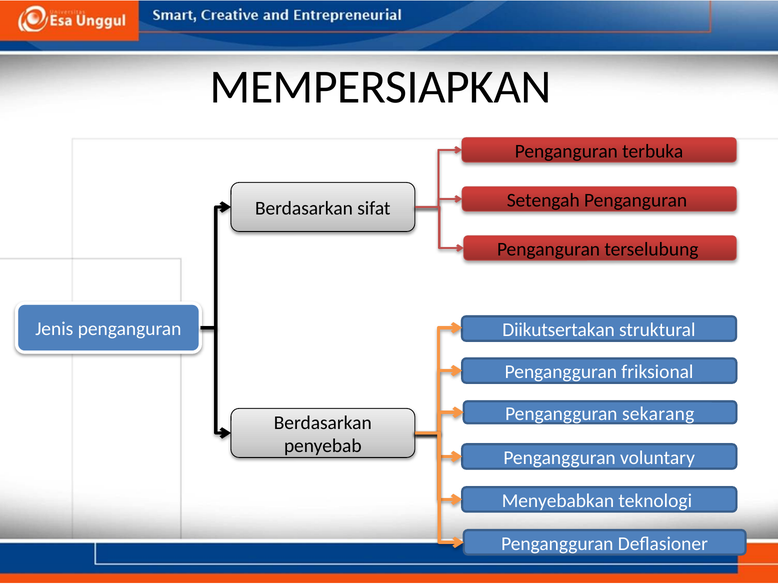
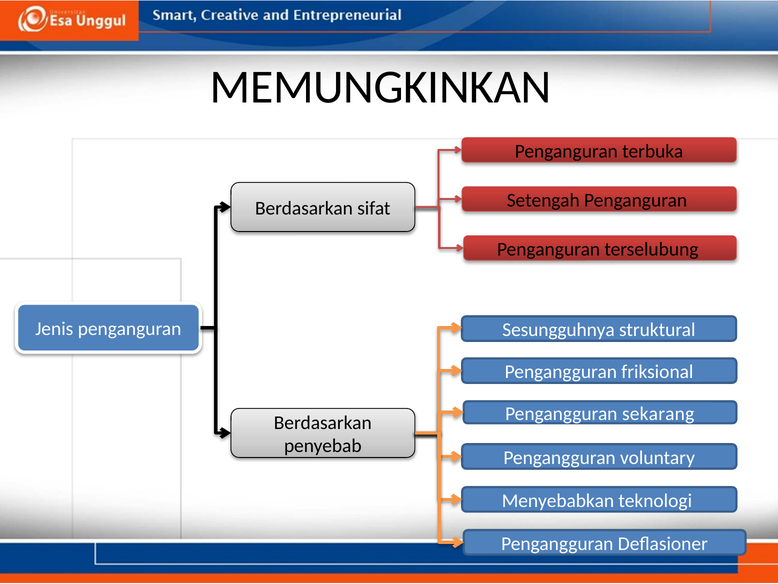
MEMPERSIAPKAN: MEMPERSIAPKAN -> MEMUNGKINKAN
Diikutsertakan: Diikutsertakan -> Sesungguhnya
